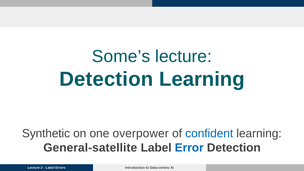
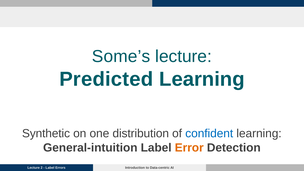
Detection at (106, 79): Detection -> Predicted
overpower: overpower -> distribution
General-satellite: General-satellite -> General-intuition
Error colour: blue -> orange
